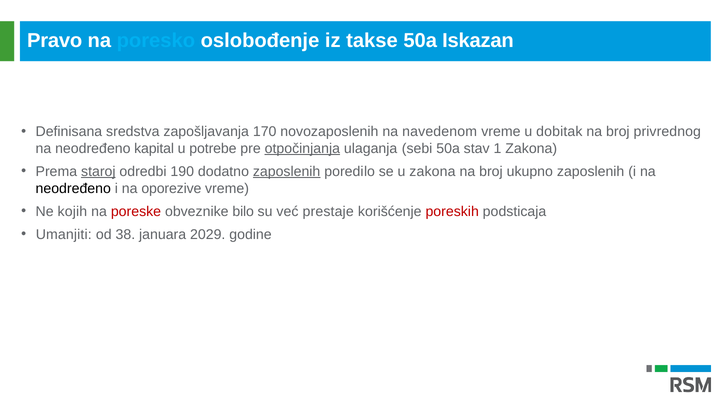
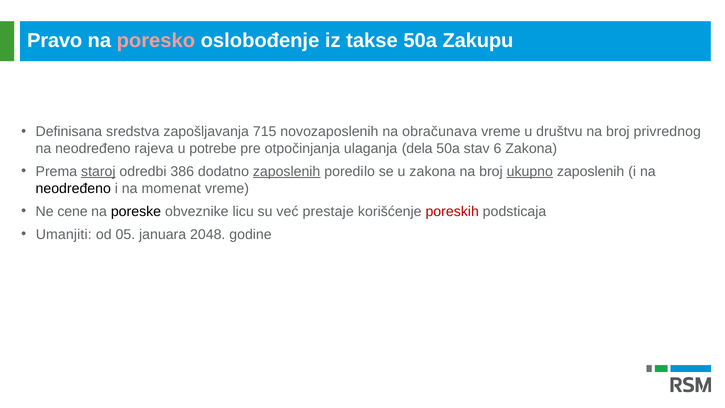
poresko colour: light blue -> pink
Iskazan: Iskazan -> Zakupu
170: 170 -> 715
navedenom: navedenom -> obračunava
dobitak: dobitak -> društvu
kapital: kapital -> rajeva
otpočinjanja underline: present -> none
sebi: sebi -> dela
1: 1 -> 6
190: 190 -> 386
ukupno underline: none -> present
oporezive: oporezive -> momenat
kojih: kojih -> cene
poreske colour: red -> black
bilo: bilo -> licu
38: 38 -> 05
2029: 2029 -> 2048
